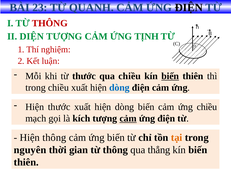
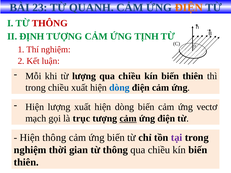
ĐIỆN at (189, 8) colour: black -> orange
DIỆN: DIỆN -> ĐỊNH
từ thước: thước -> lượng
biến at (170, 76) underline: present -> none
Hiện thước: thước -> lượng
ứng chiều: chiều -> vectơ
kích: kích -> trục
tại colour: orange -> purple
nguyên at (30, 150): nguyên -> nghiệm
thông qua thẳng: thẳng -> chiều
